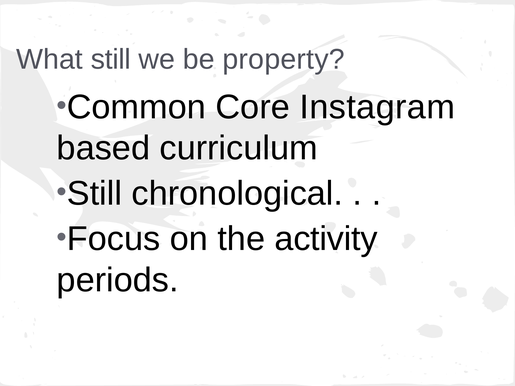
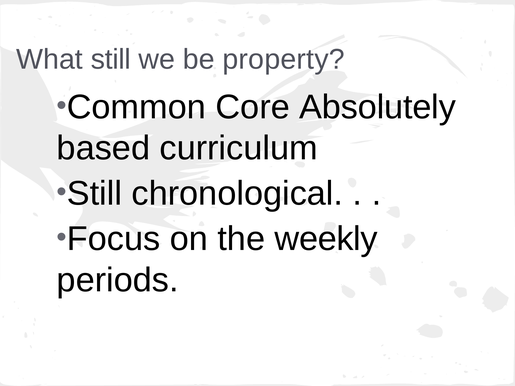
Instagram: Instagram -> Absolutely
activity: activity -> weekly
